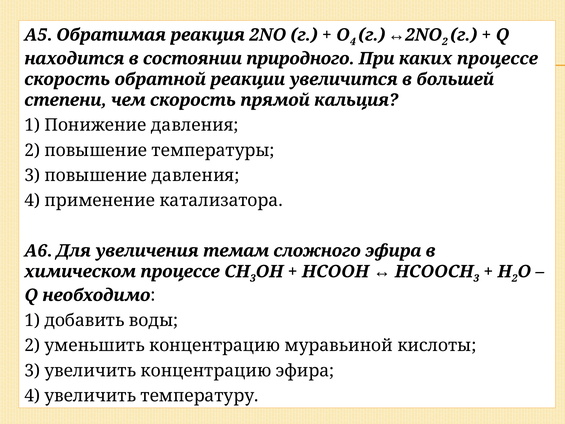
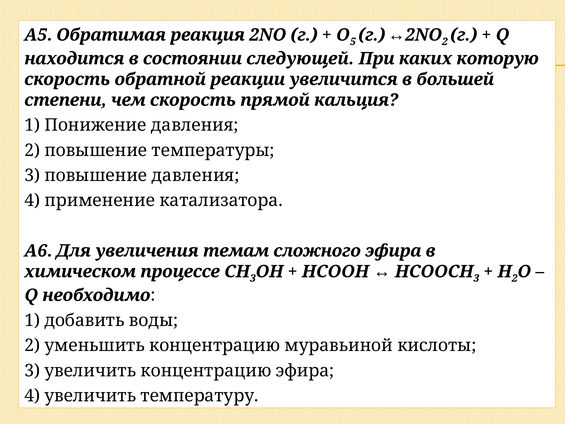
4 at (353, 42): 4 -> 5
природного: природного -> следующей
каких процессе: процессе -> которую
